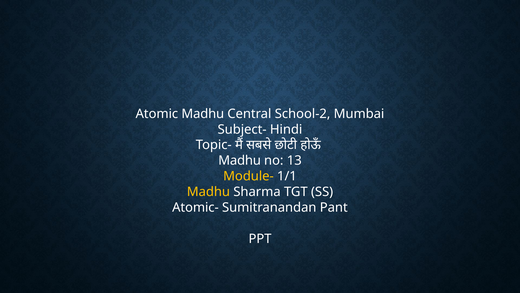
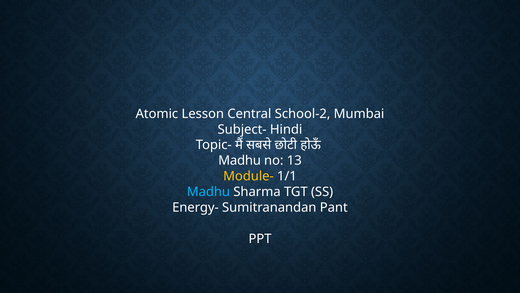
Atomic Madhu: Madhu -> Lesson
Madhu at (208, 192) colour: yellow -> light blue
Atomic-: Atomic- -> Energy-
